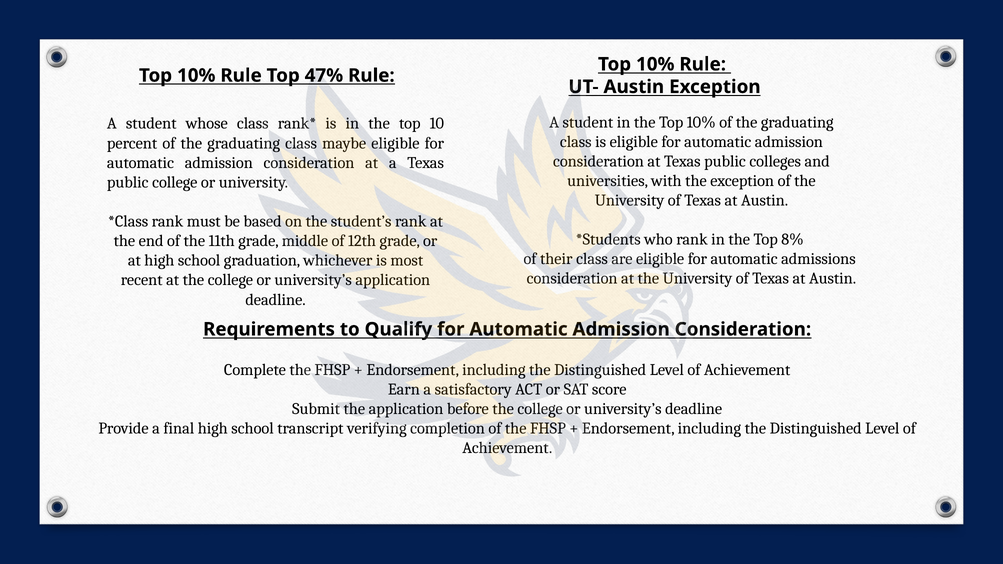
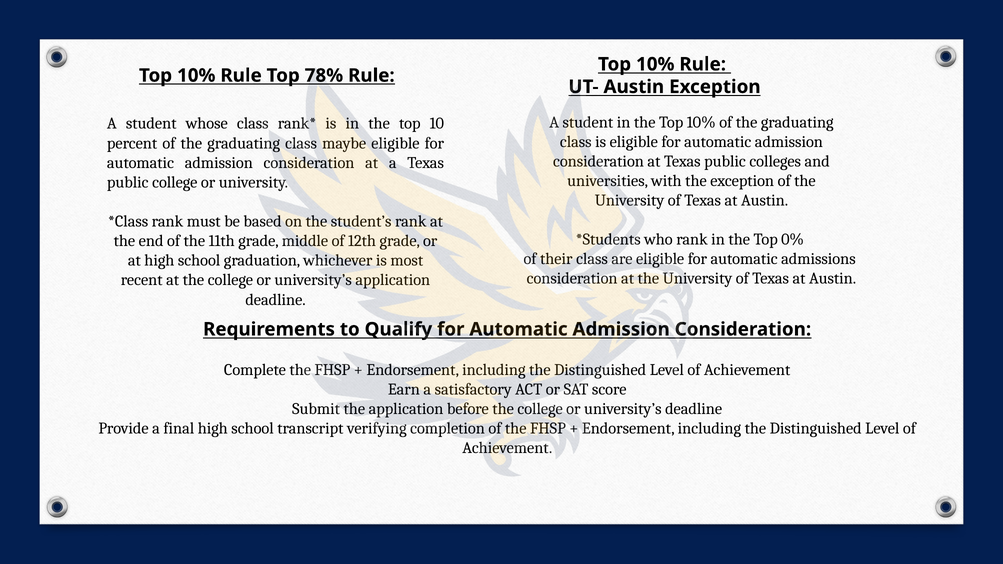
47%: 47% -> 78%
8%: 8% -> 0%
